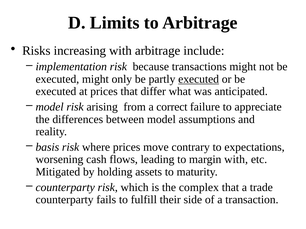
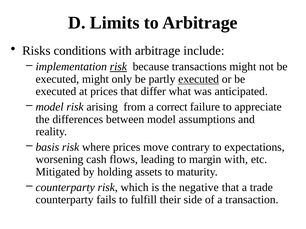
increasing: increasing -> conditions
risk at (118, 67) underline: none -> present
complex: complex -> negative
